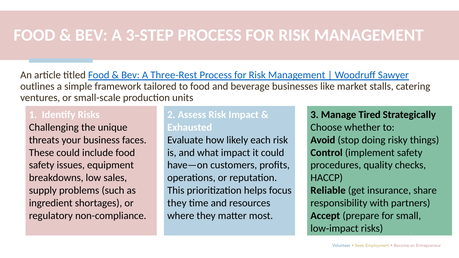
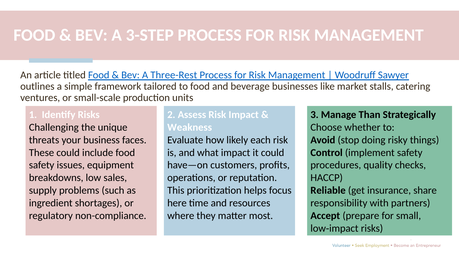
Tired: Tired -> Than
Exhausted: Exhausted -> Weakness
they at (177, 203): they -> here
